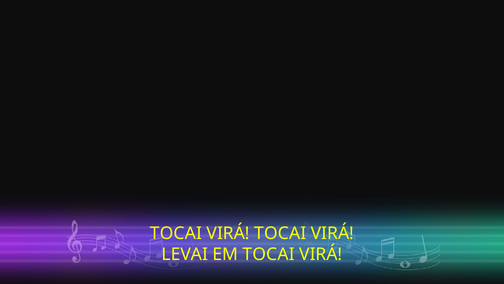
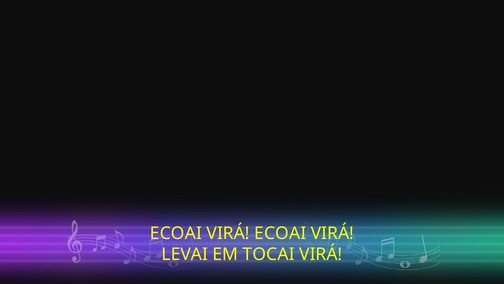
TOCAI at (176, 233): TOCAI -> ECOAI
VIRÁ TOCAI: TOCAI -> ECOAI
